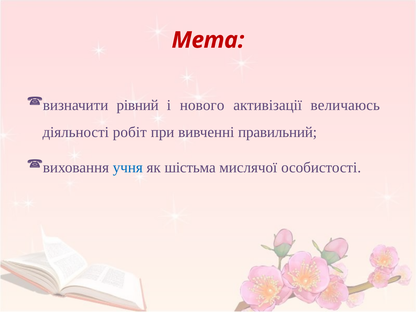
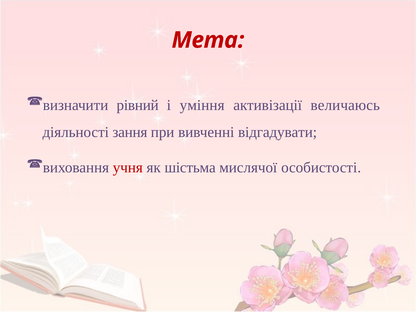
нового: нового -> уміння
робіт: робіт -> зання
правильний: правильний -> відгадувати
учня colour: blue -> red
